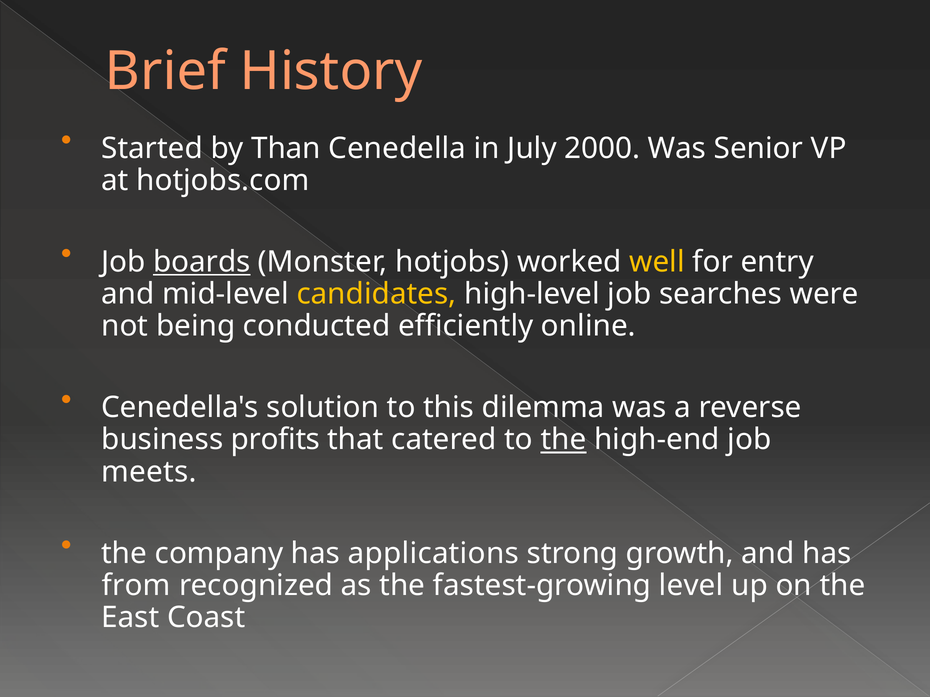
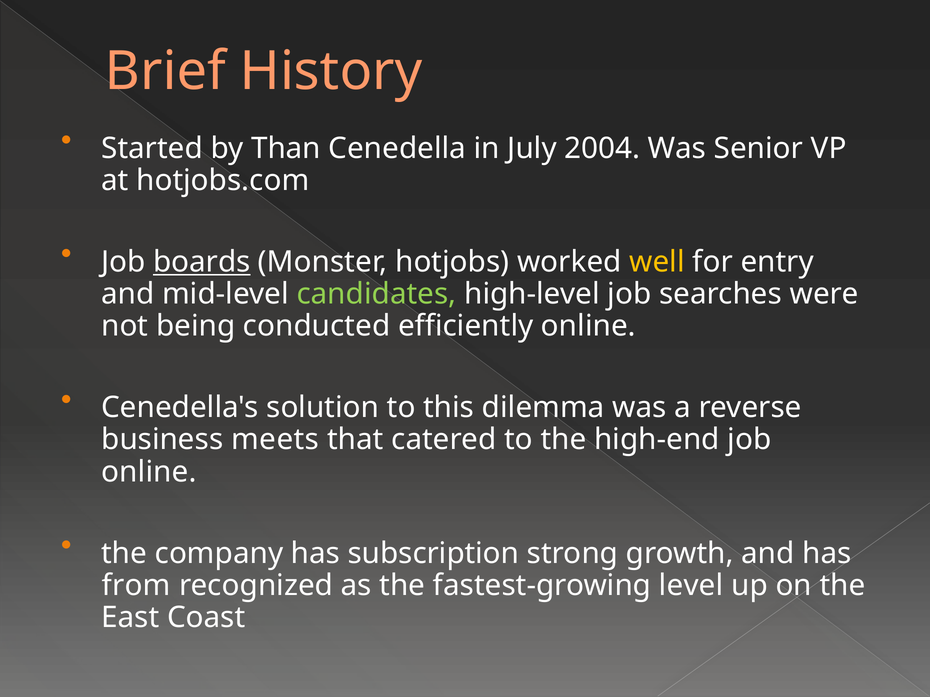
2000: 2000 -> 2004
candidates colour: yellow -> light green
profits: profits -> meets
the at (564, 440) underline: present -> none
meets at (149, 472): meets -> online
applications: applications -> subscription
